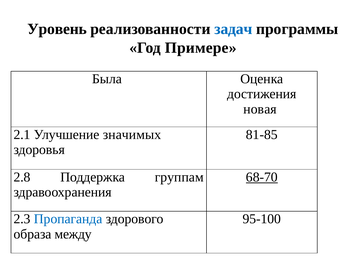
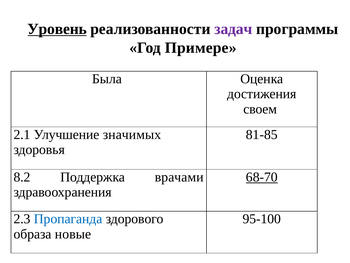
Уровень underline: none -> present
задач colour: blue -> purple
новая: новая -> своем
2.8: 2.8 -> 8.2
группам: группам -> врачами
между: между -> новые
